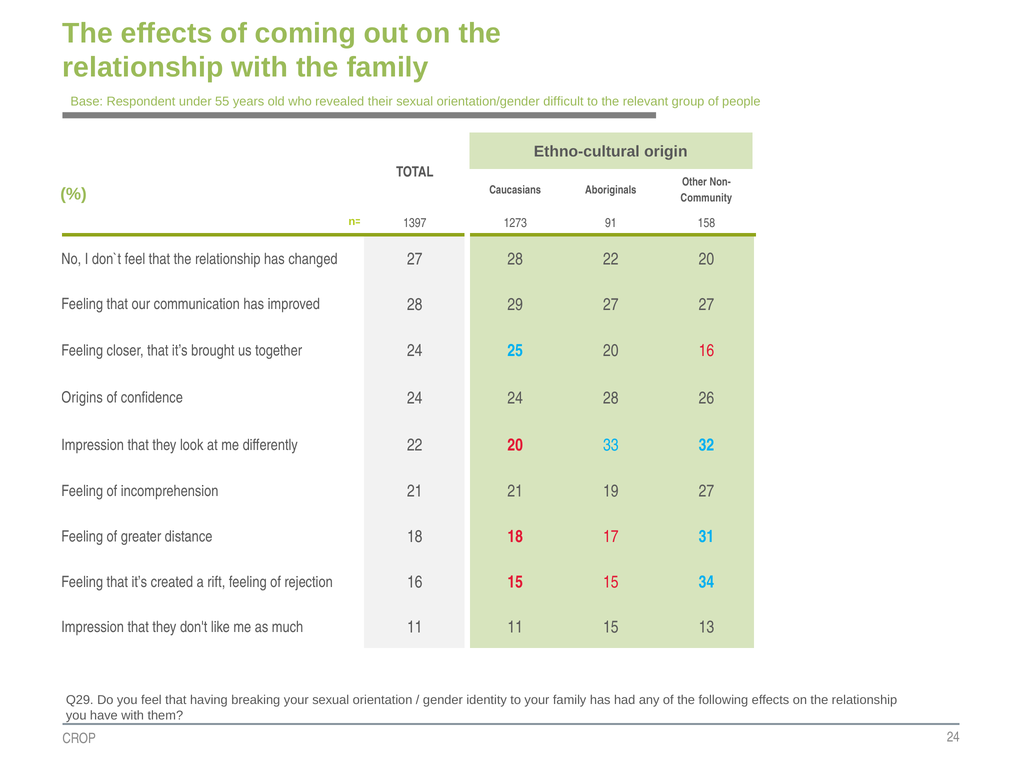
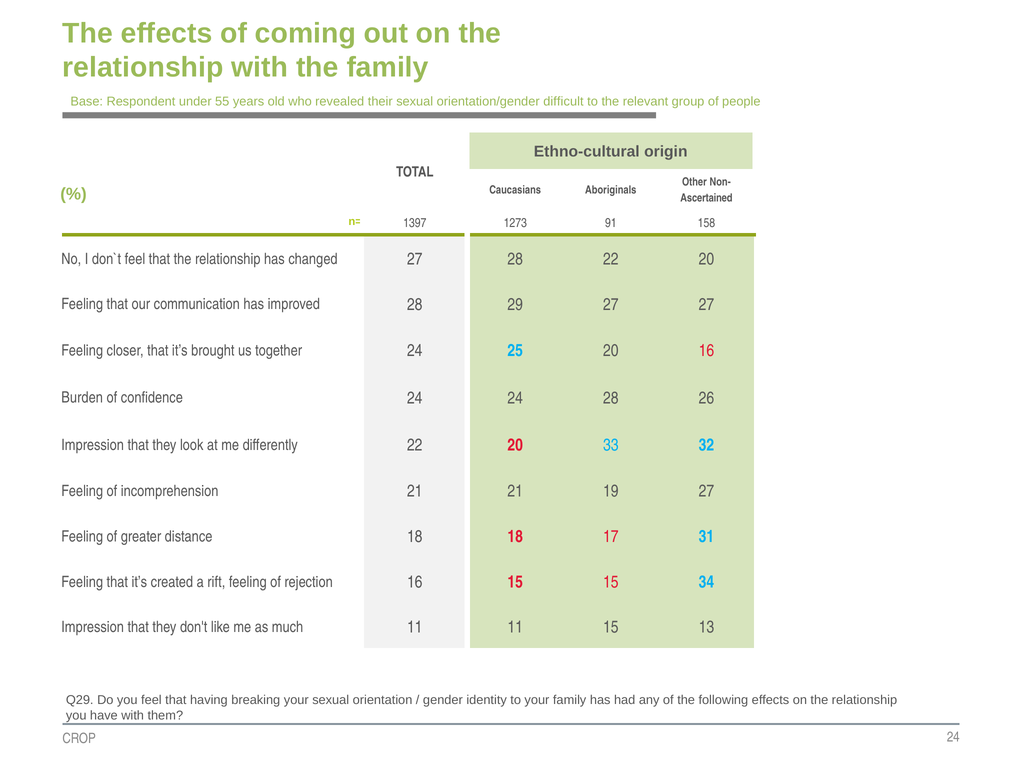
Community: Community -> Ascertained
Origins: Origins -> Burden
